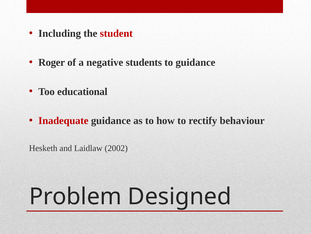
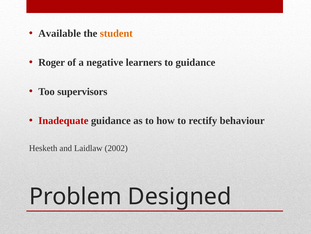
Including: Including -> Available
student colour: red -> orange
students: students -> learners
educational: educational -> supervisors
